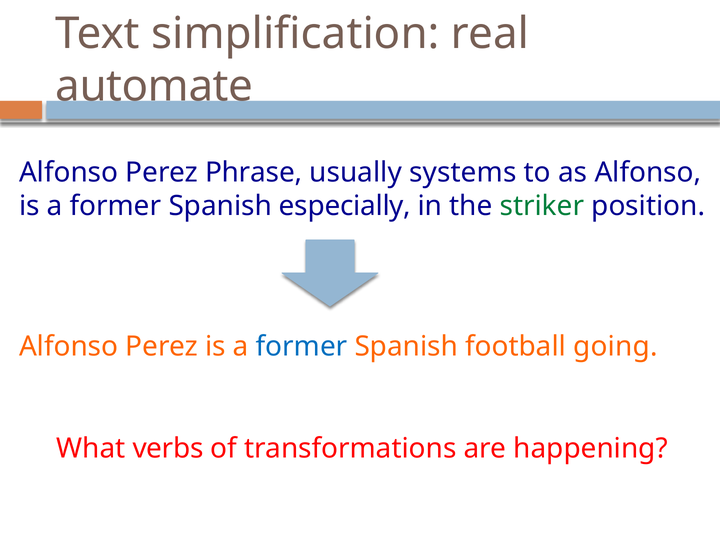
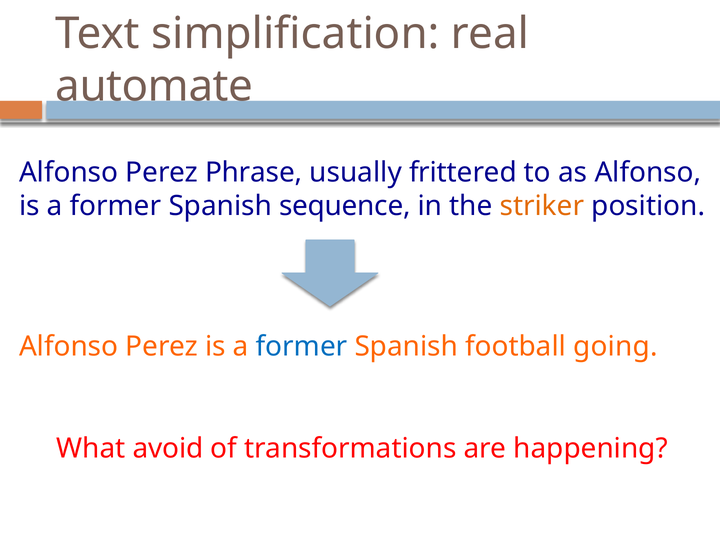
systems: systems -> frittered
especially: especially -> sequence
striker colour: green -> orange
verbs: verbs -> avoid
